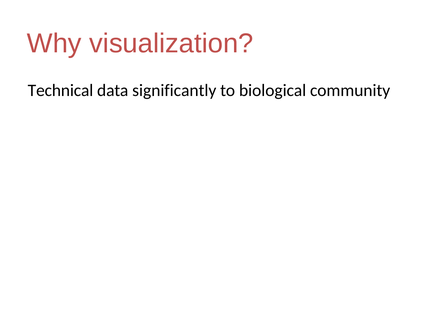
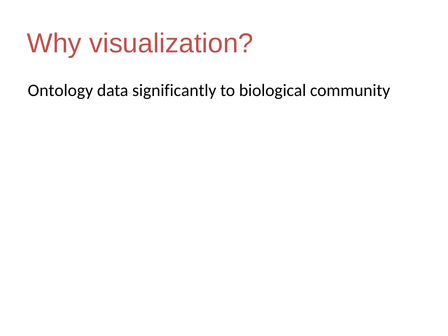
Technical: Technical -> Ontology
